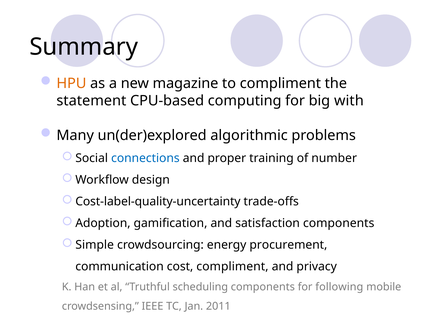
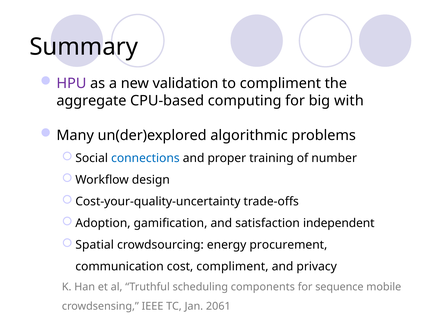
HPU colour: orange -> purple
magazine: magazine -> validation
statement: statement -> aggregate
Cost-label-quality-uncertainty: Cost-label-quality-uncertainty -> Cost-your-quality-uncertainty
satisfaction components: components -> independent
Simple: Simple -> Spatial
following: following -> sequence
2011: 2011 -> 2061
